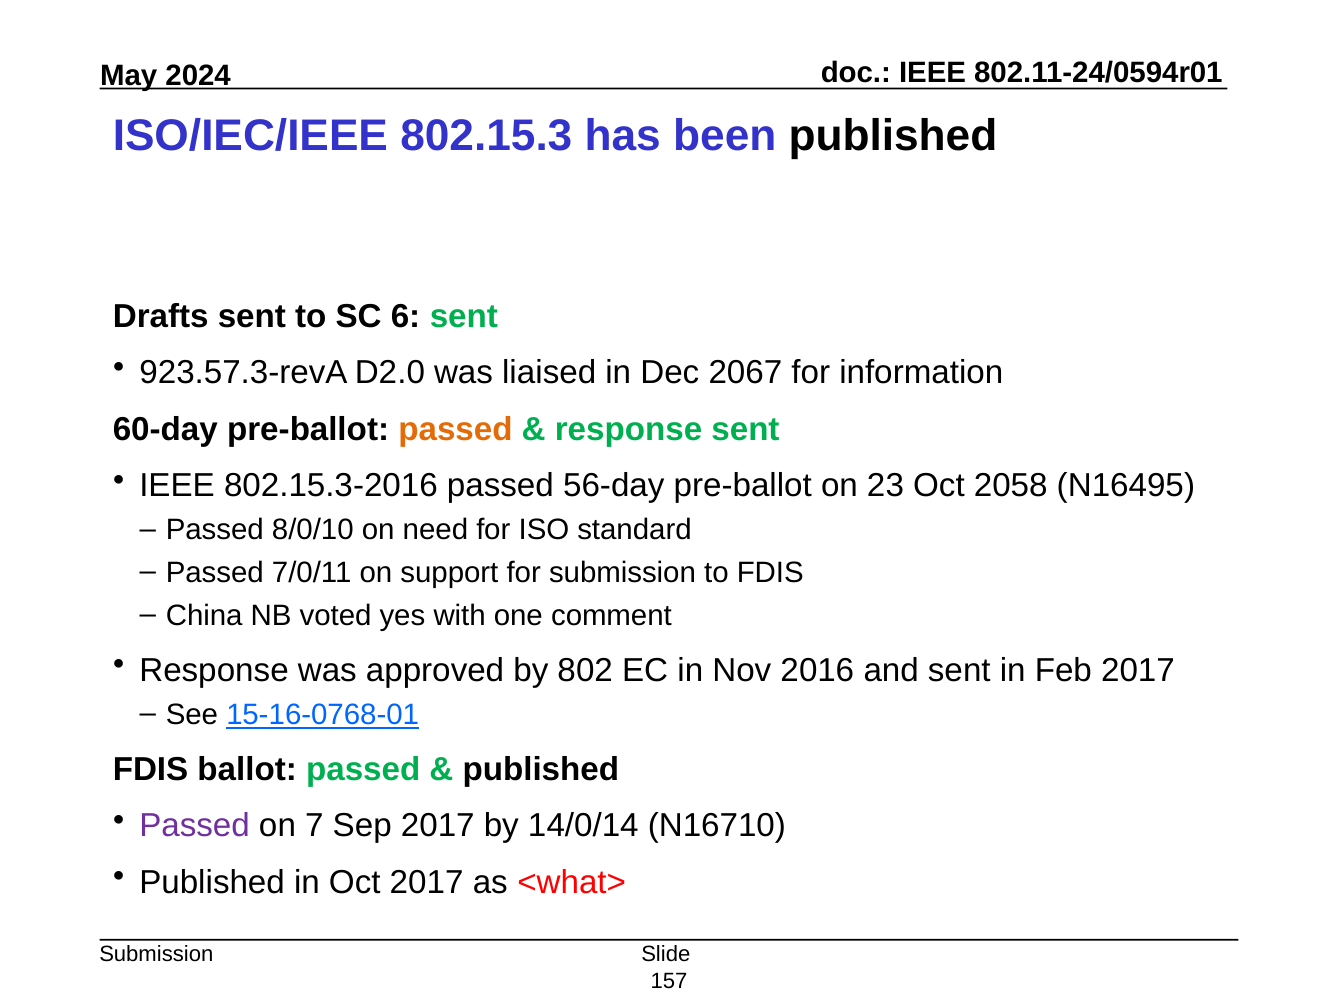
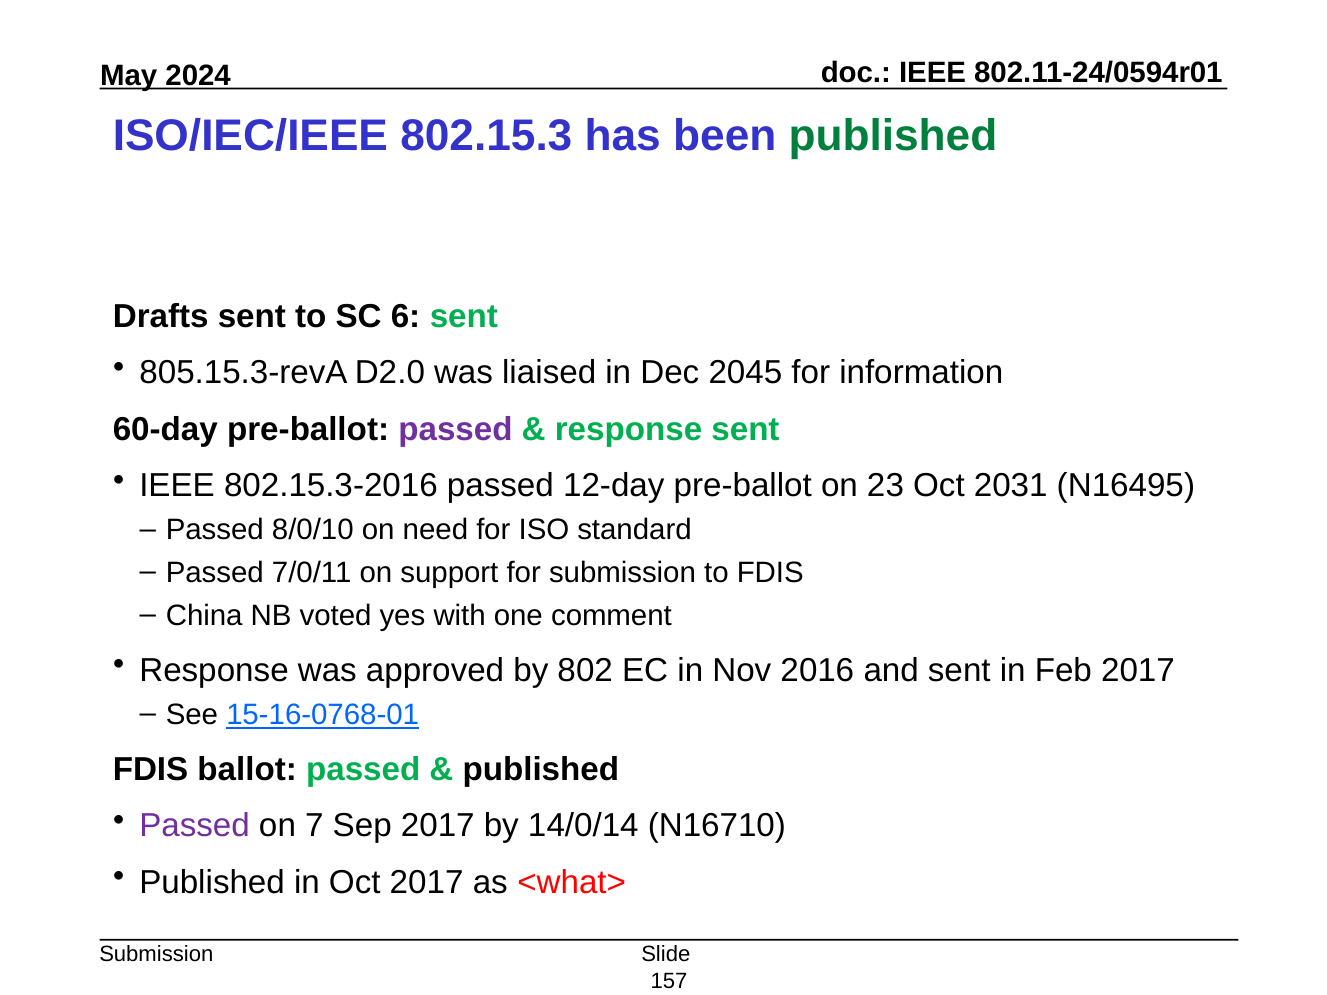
published at (893, 136) colour: black -> green
923.57.3-revA: 923.57.3-revA -> 805.15.3-revA
2067: 2067 -> 2045
passed at (455, 429) colour: orange -> purple
56-day: 56-day -> 12-day
2058: 2058 -> 2031
